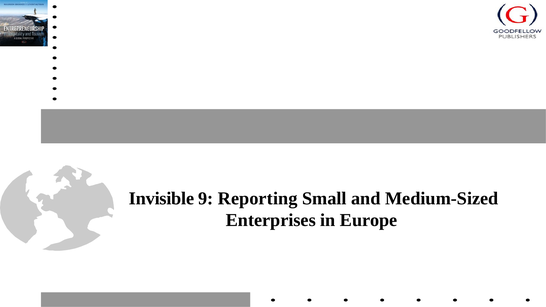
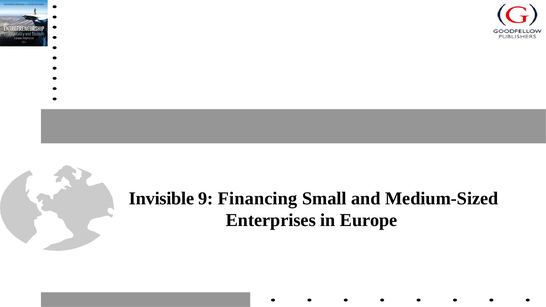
Reporting: Reporting -> Financing
